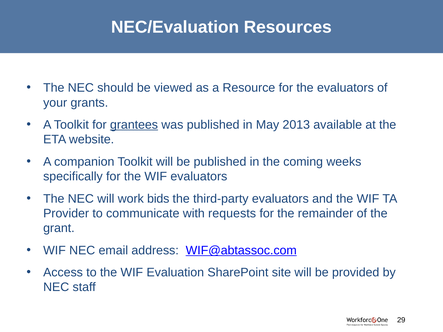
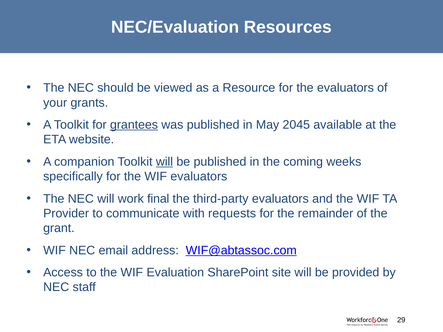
2013: 2013 -> 2045
will at (164, 162) underline: none -> present
bids: bids -> final
